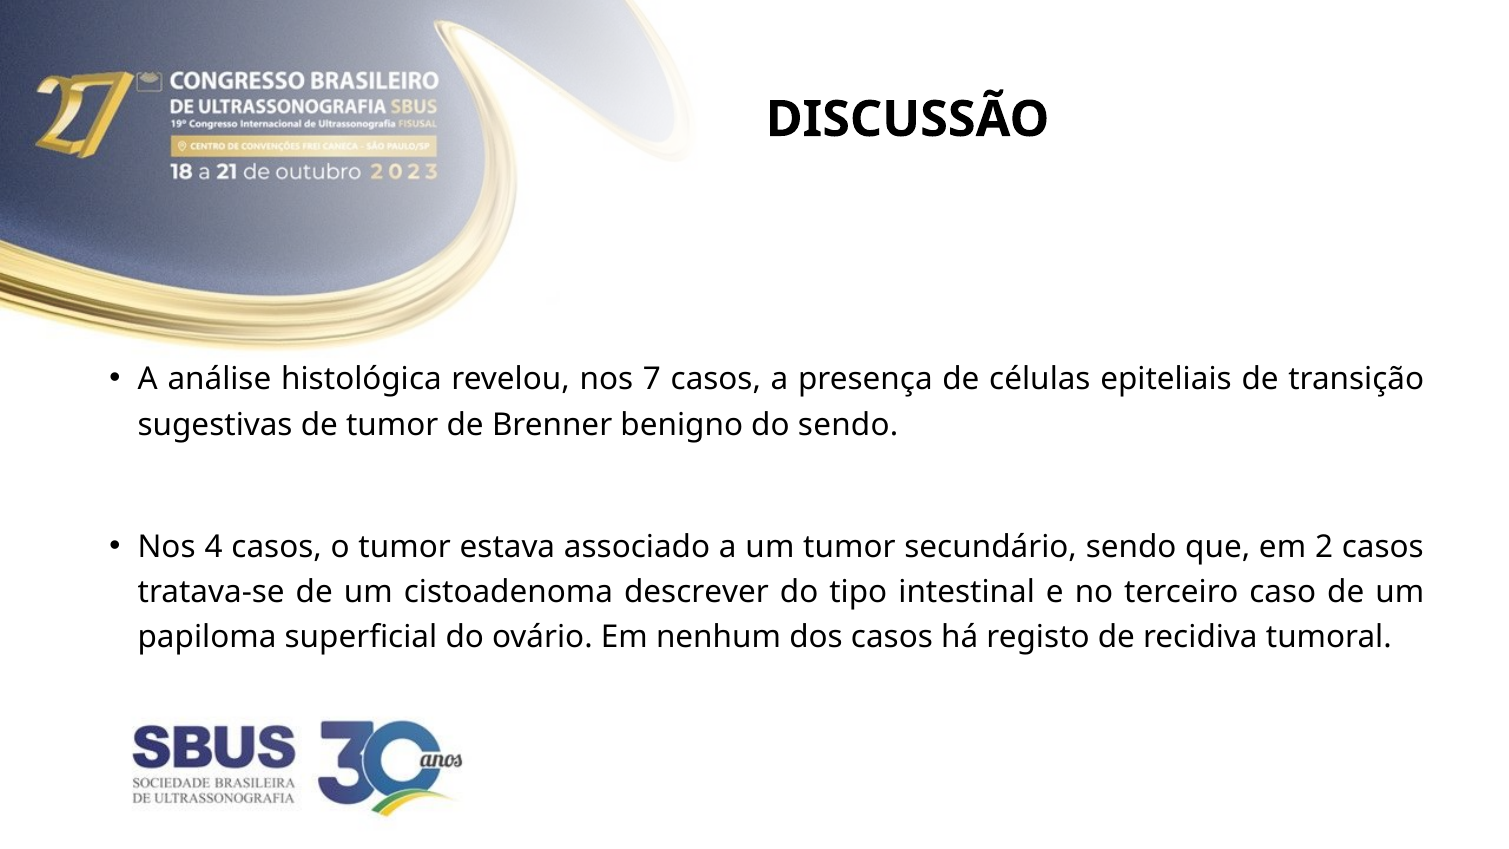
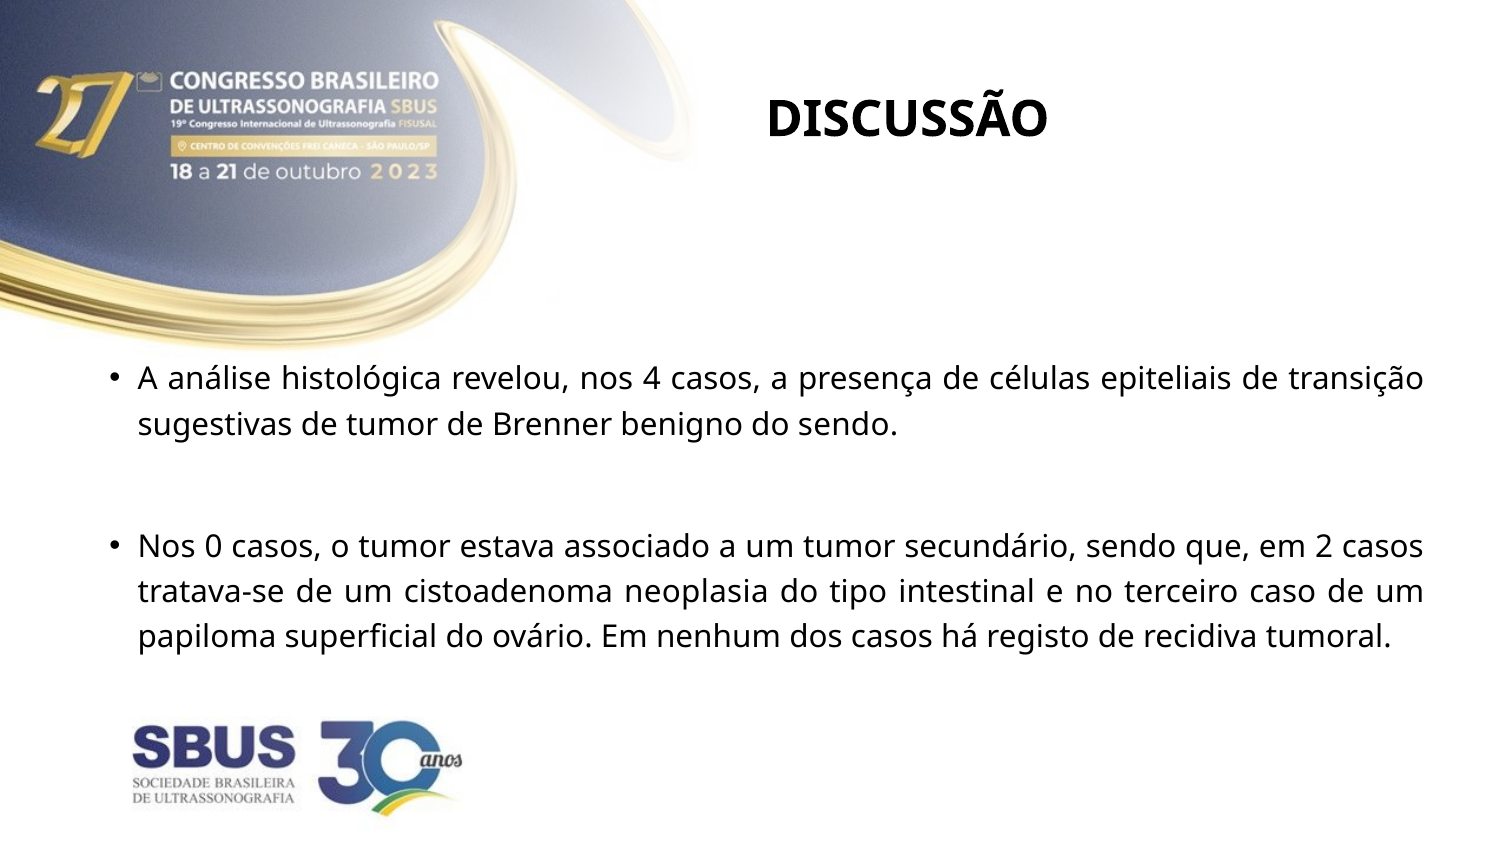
7: 7 -> 4
4: 4 -> 0
descrever: descrever -> neoplasia
